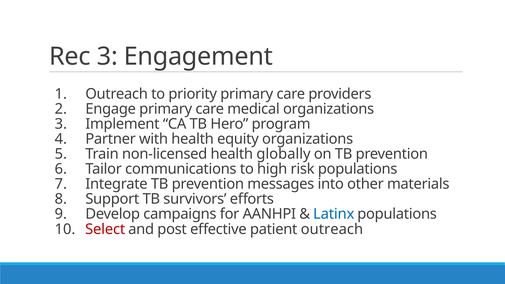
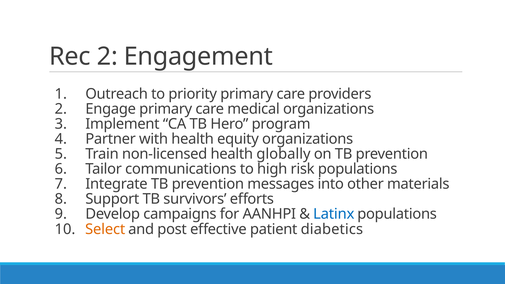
Rec 3: 3 -> 2
Select colour: red -> orange
patient outreach: outreach -> diabetics
